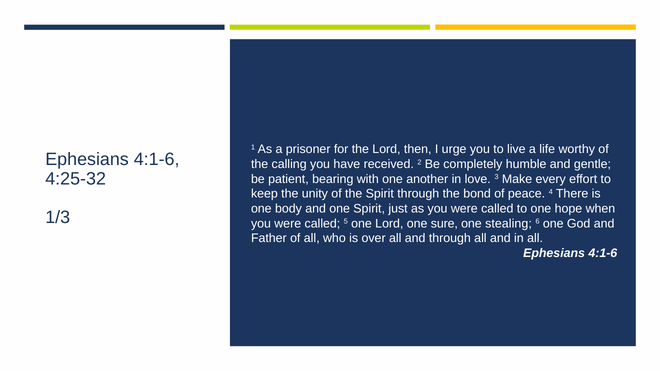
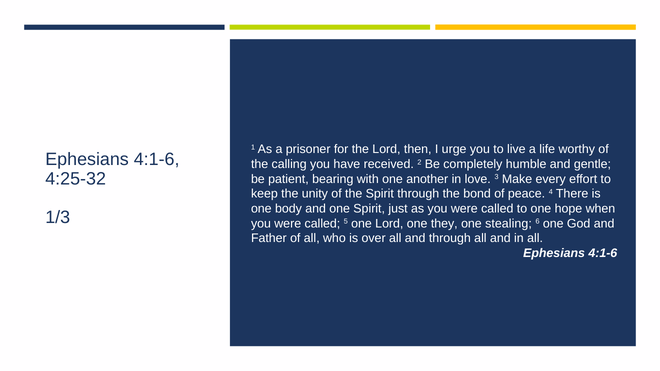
sure: sure -> they
